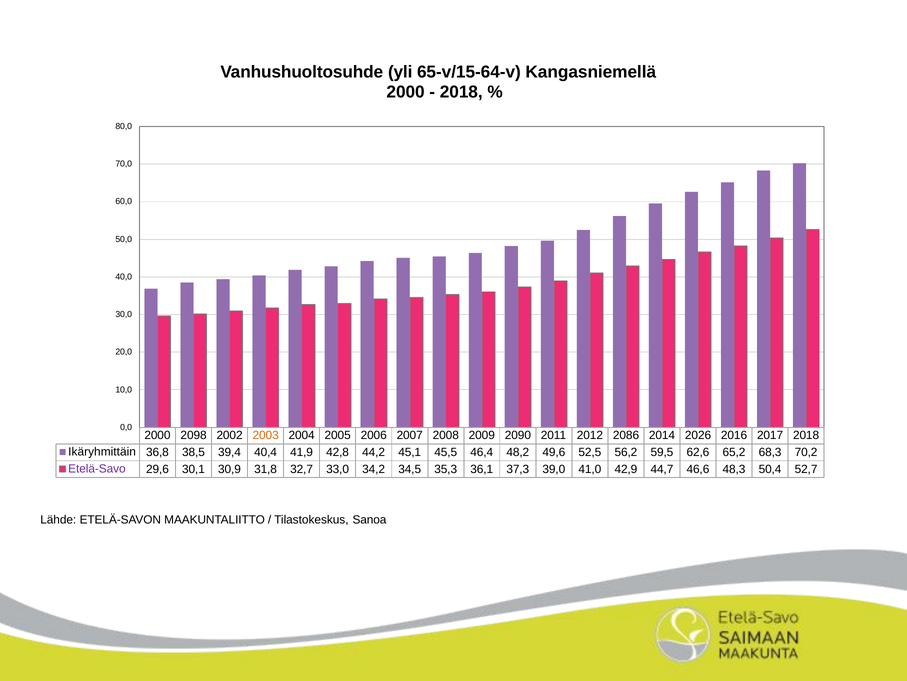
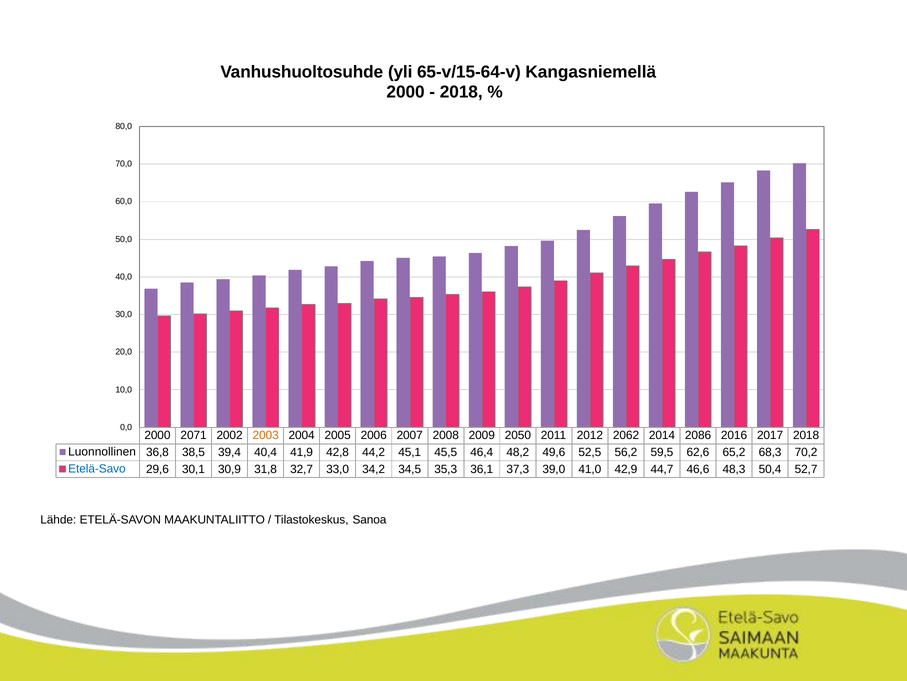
2098: 2098 -> 2071
2090: 2090 -> 2050
2086: 2086 -> 2062
2026: 2026 -> 2086
Ikäryhmittäin: Ikäryhmittäin -> Luonnollinen
Etelä-Savo colour: purple -> blue
